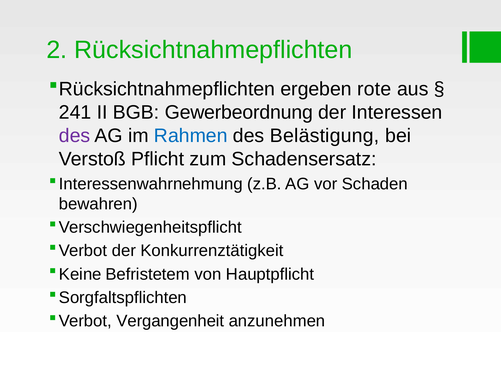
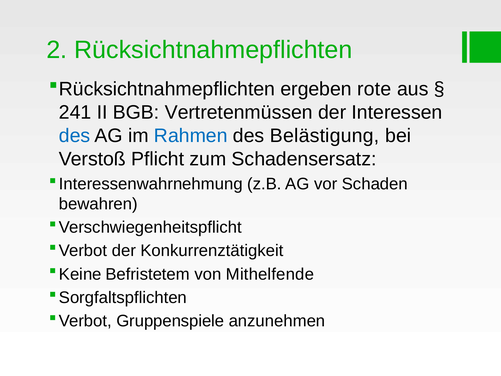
Gewerbeordnung: Gewerbeordnung -> Vertretenmüssen
des at (75, 136) colour: purple -> blue
Hauptpflicht: Hauptpflicht -> Mithelfende
Vergangenheit: Vergangenheit -> Gruppenspiele
